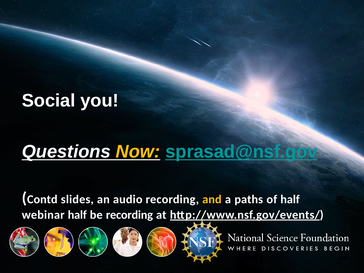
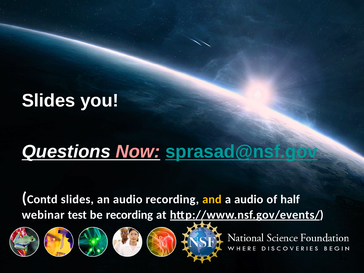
Social at (49, 101): Social -> Slides
Now colour: yellow -> pink
a paths: paths -> audio
webinar half: half -> test
